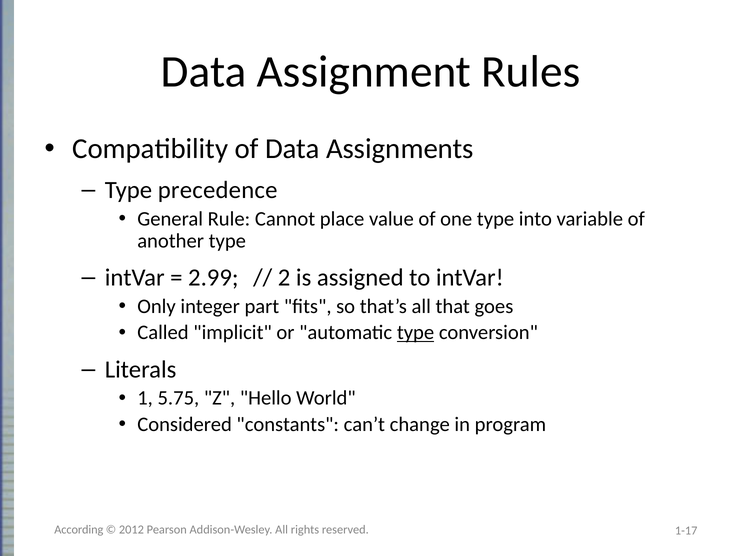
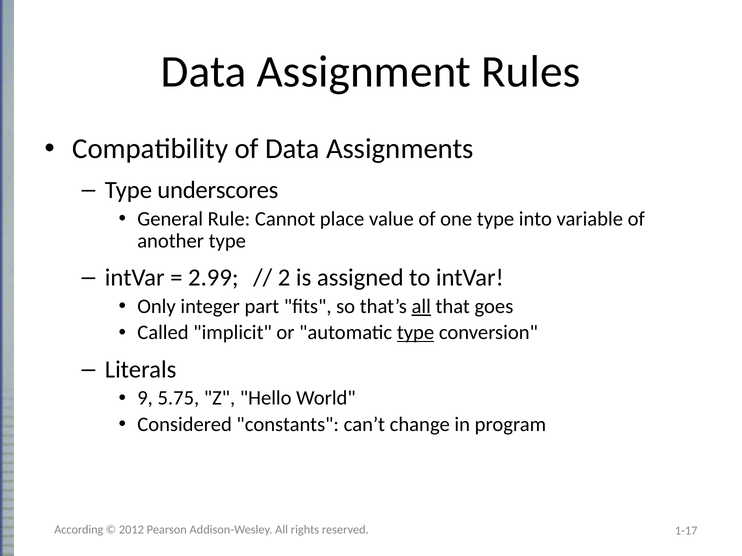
precedence: precedence -> underscores
all at (421, 307) underline: none -> present
1: 1 -> 9
